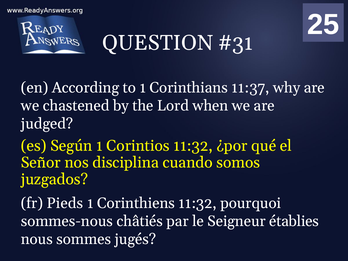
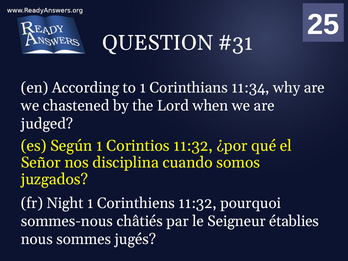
11:37: 11:37 -> 11:34
Pieds: Pieds -> Night
